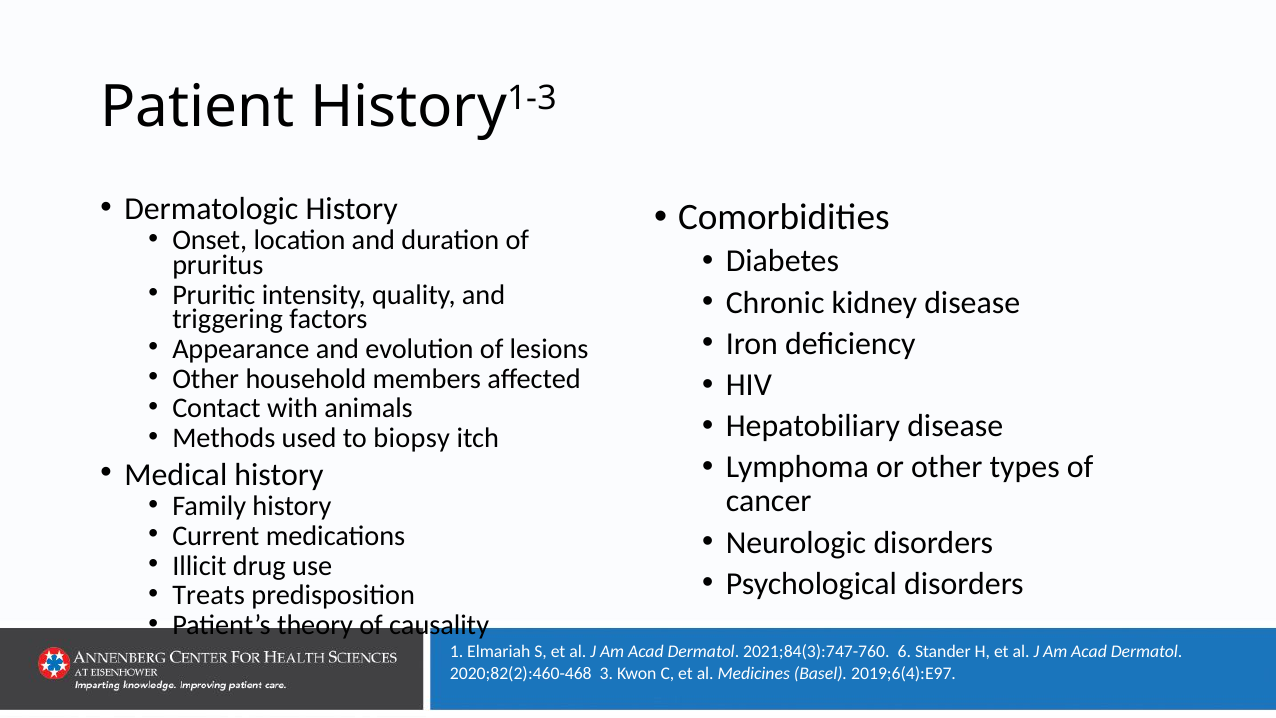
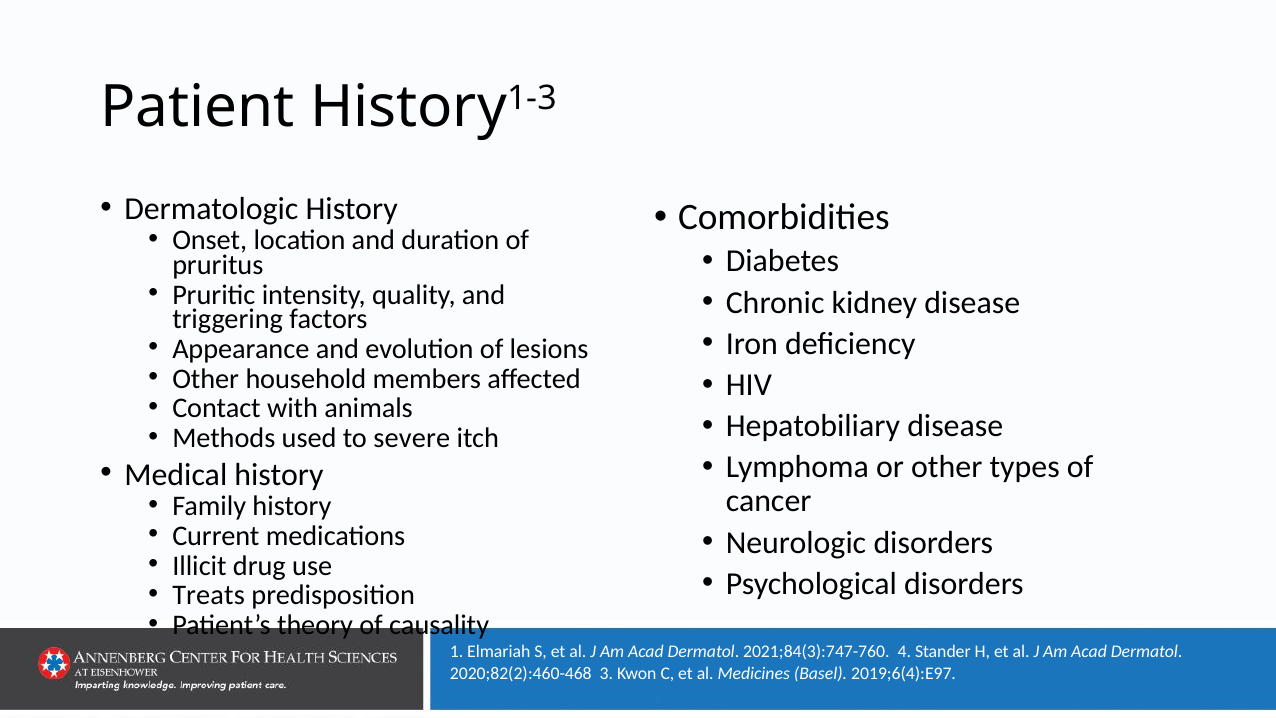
biopsy: biopsy -> severe
6: 6 -> 4
